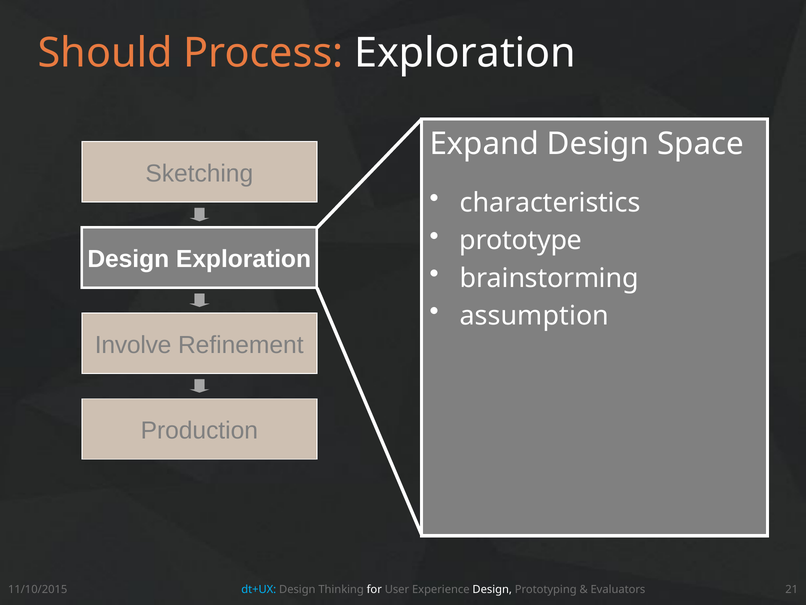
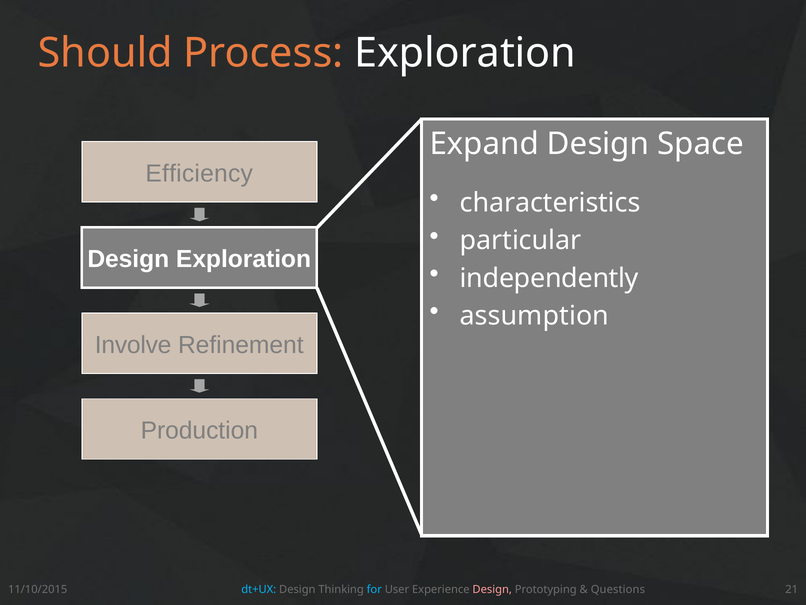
Sketching: Sketching -> Efficiency
prototype: prototype -> particular
brainstorming: brainstorming -> independently
for colour: white -> light blue
Design at (492, 589) colour: white -> pink
Evaluators: Evaluators -> Questions
